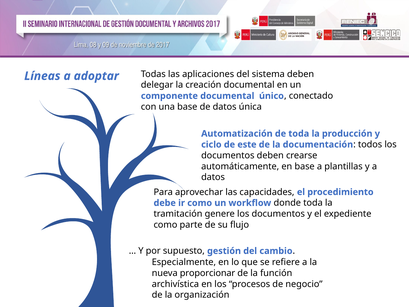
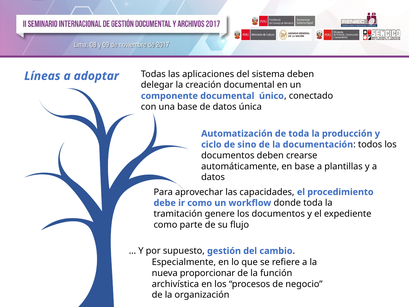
este: este -> sino
